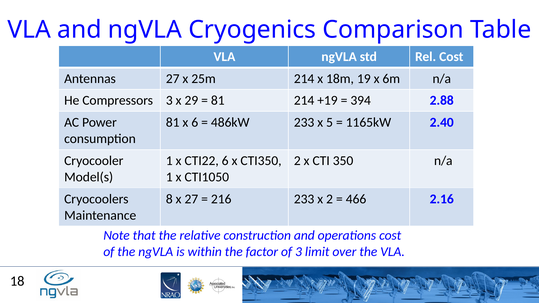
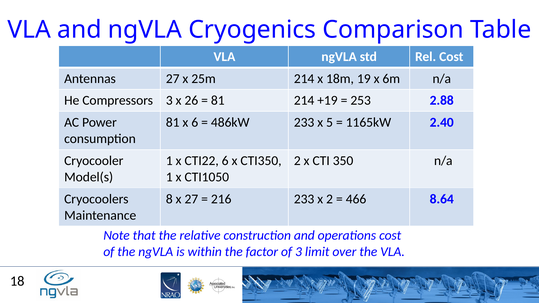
29: 29 -> 26
394: 394 -> 253
2.16: 2.16 -> 8.64
